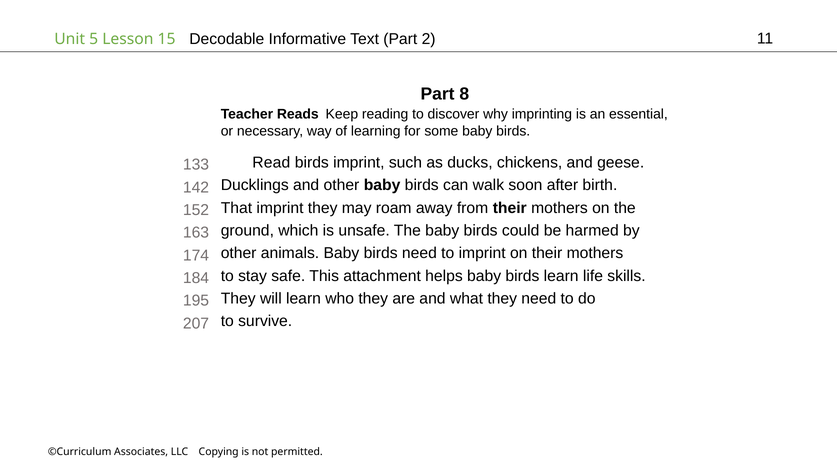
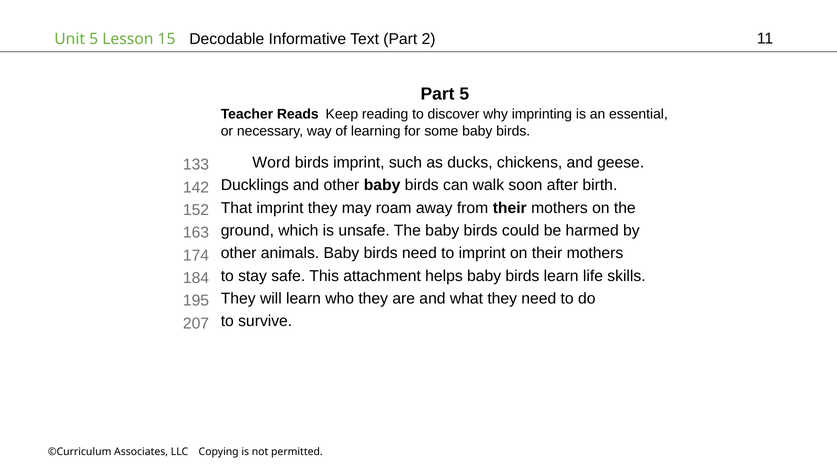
Part 8: 8 -> 5
Read: Read -> Word
